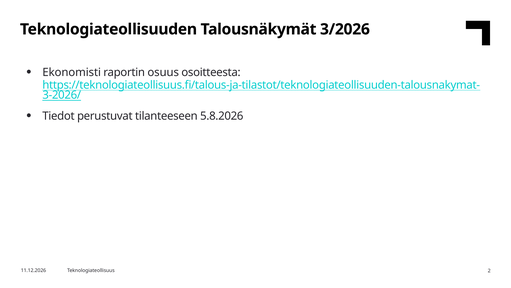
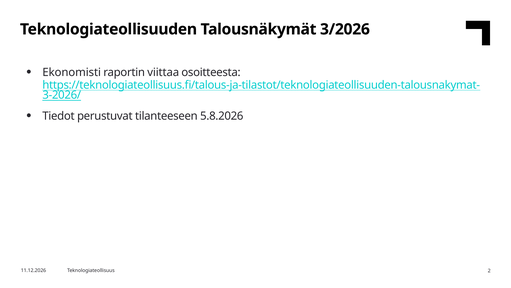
osuus: osuus -> viittaa
